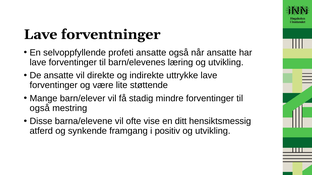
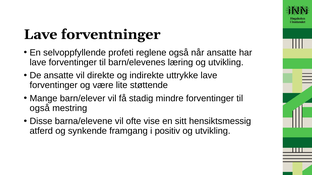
profeti ansatte: ansatte -> reglene
ditt: ditt -> sitt
